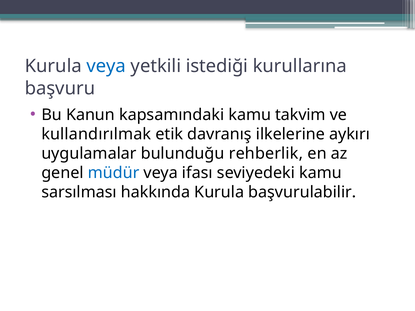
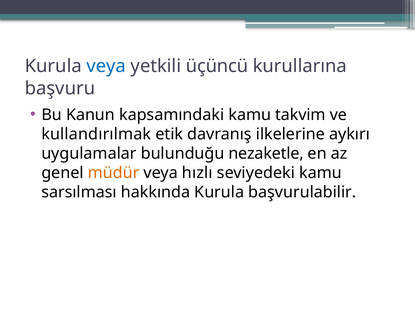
istediği: istediği -> üçüncü
rehberlik: rehberlik -> nezaketle
müdür colour: blue -> orange
ifası: ifası -> hızlı
